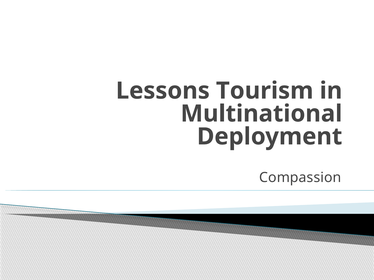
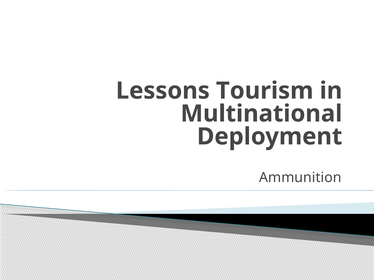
Compassion: Compassion -> Ammunition
